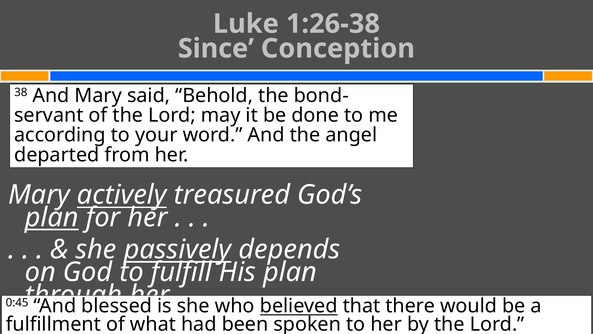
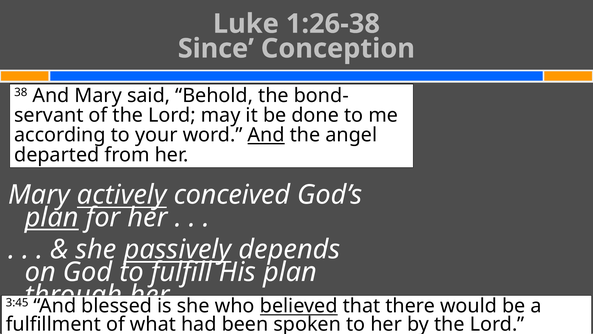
And at (266, 135) underline: none -> present
treasured: treasured -> conceived
0:45: 0:45 -> 3:45
